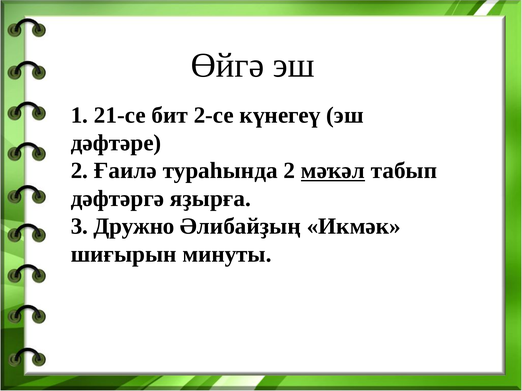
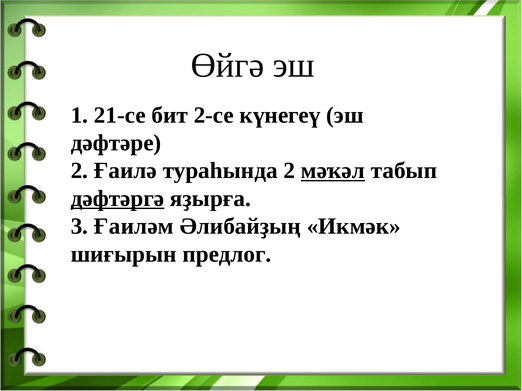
дәфтәргә underline: none -> present
Дружно: Дружно -> Ғаиләм
минуты: минуты -> предлог
